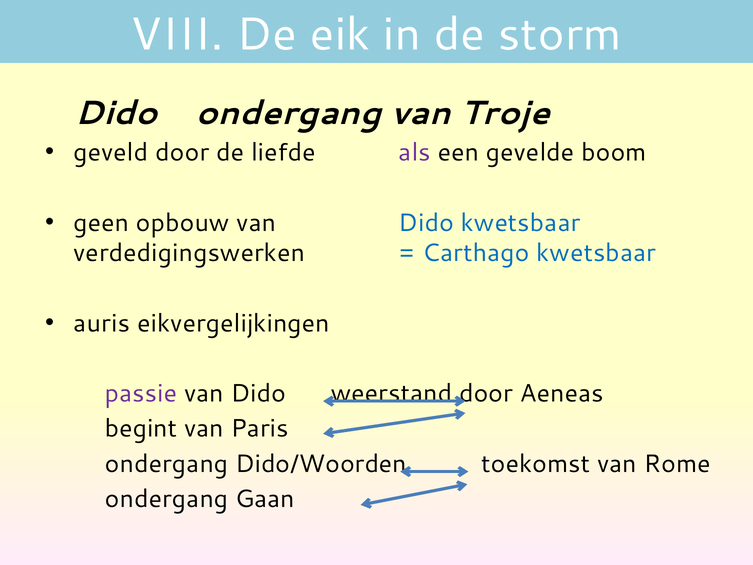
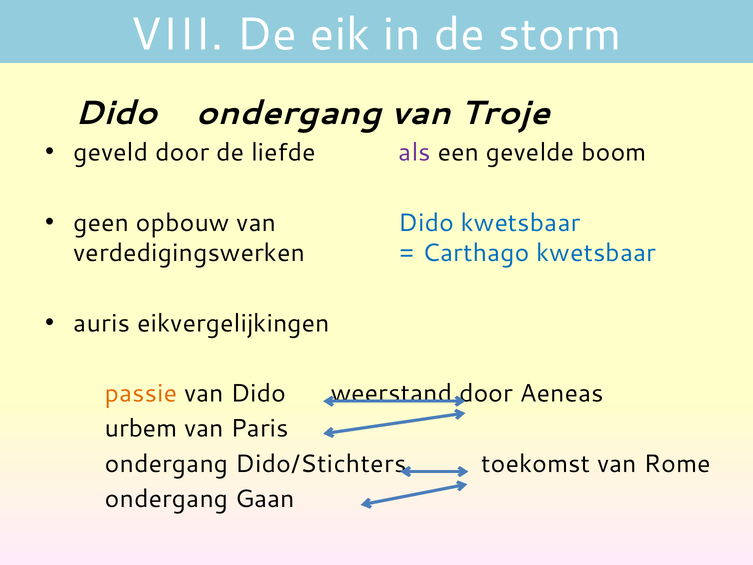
passie colour: purple -> orange
begint: begint -> urbem
Dido/Woorden: Dido/Woorden -> Dido/Stichters
